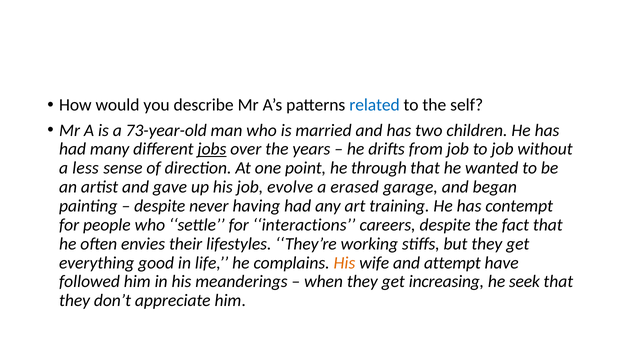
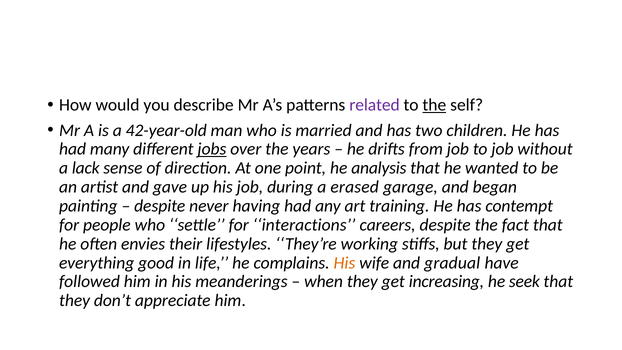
related colour: blue -> purple
the at (434, 105) underline: none -> present
73-year-old: 73-year-old -> 42-year-old
less: less -> lack
through: through -> analysis
evolve: evolve -> during
attempt: attempt -> gradual
